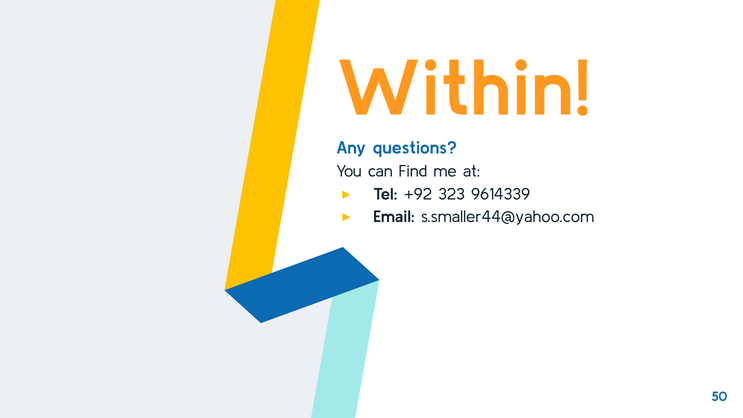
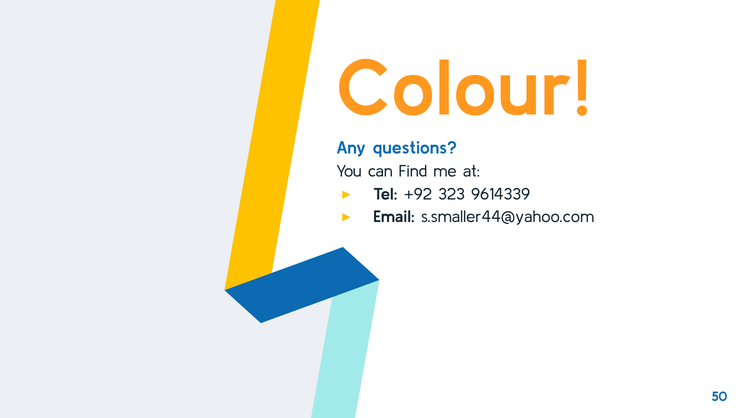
Within: Within -> Colour
